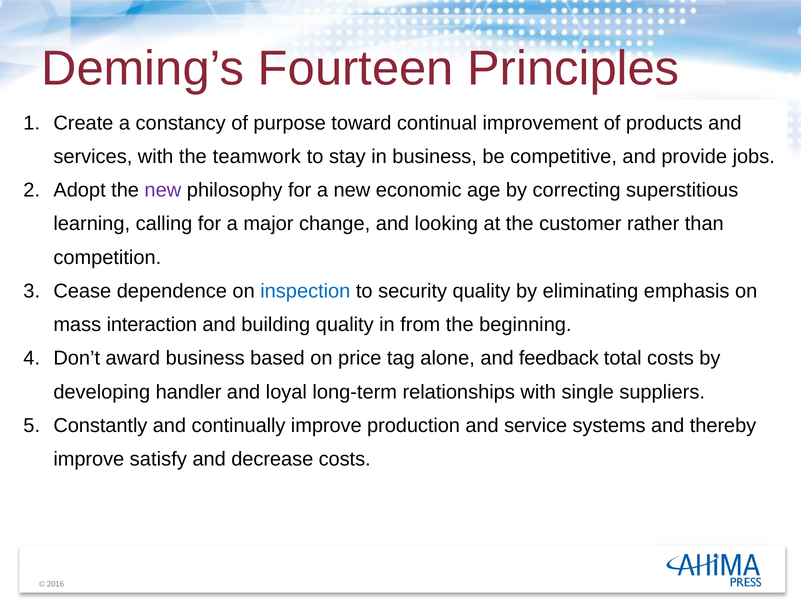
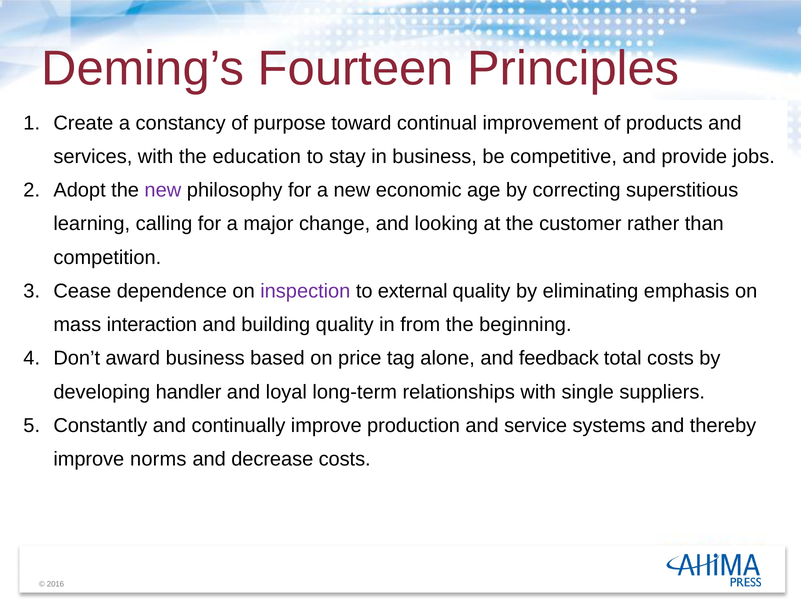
teamwork: teamwork -> education
inspection colour: blue -> purple
security: security -> external
satisfy: satisfy -> norms
